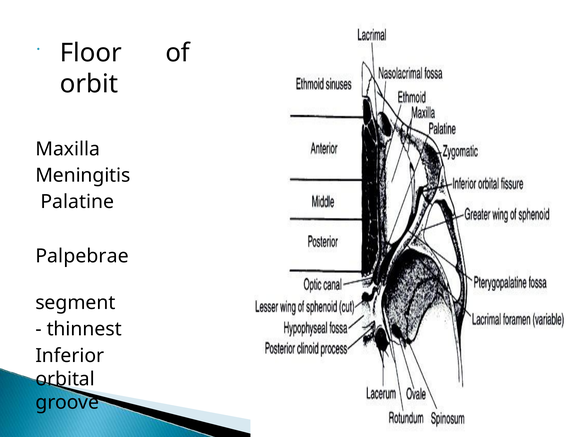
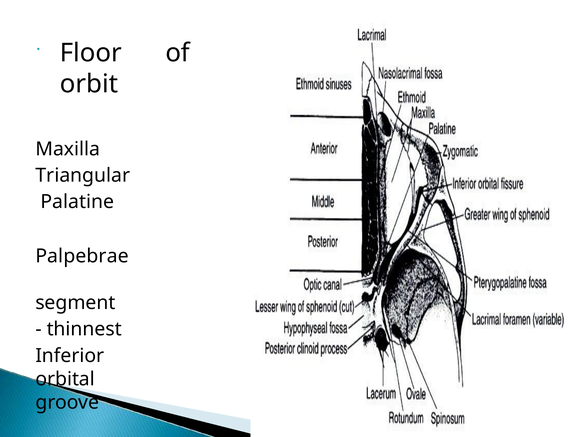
Meningitis: Meningitis -> Triangular
